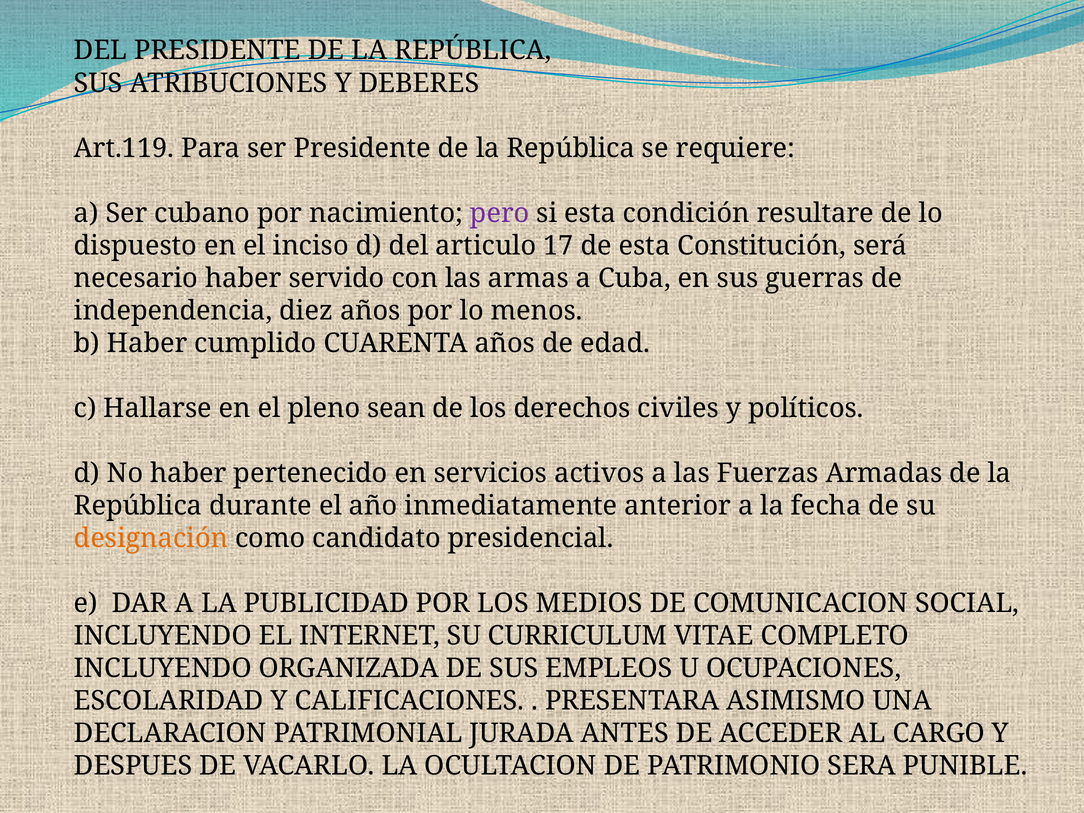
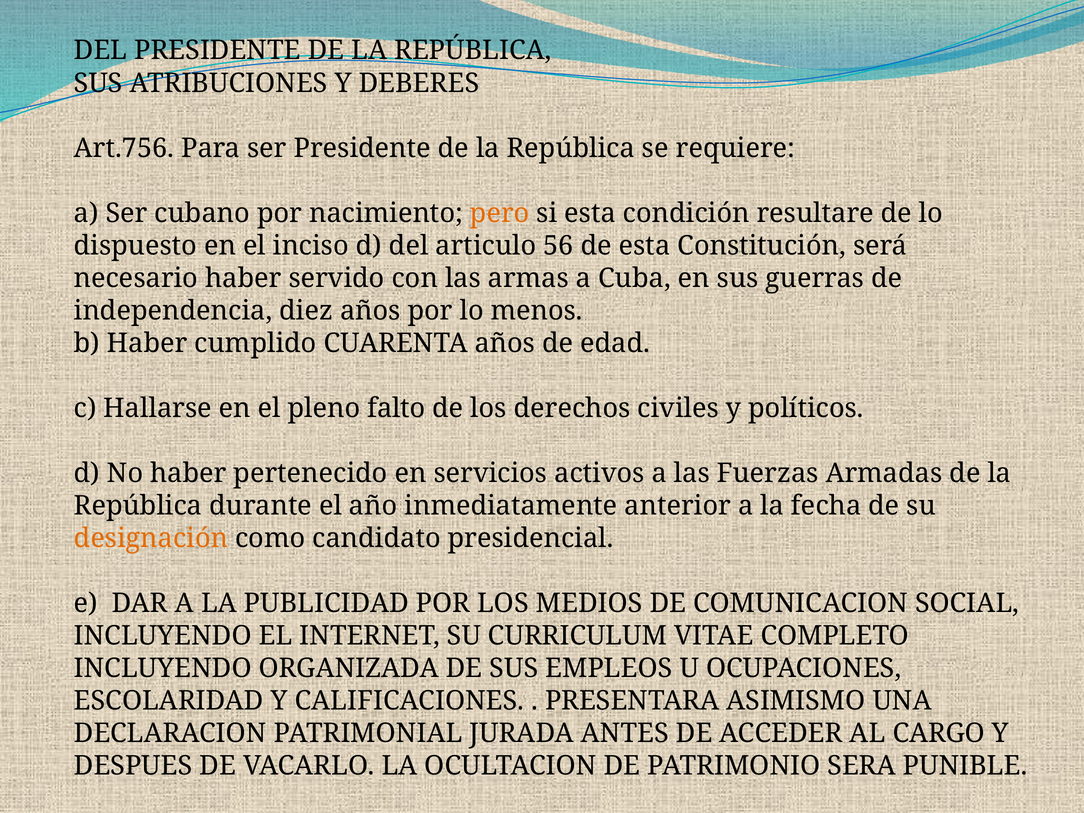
Art.119: Art.119 -> Art.756
pero colour: purple -> orange
17: 17 -> 56
sean: sean -> falto
